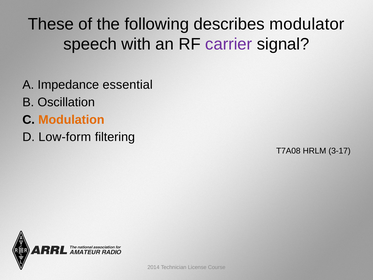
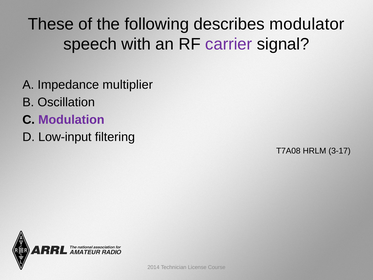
essential: essential -> multiplier
Modulation colour: orange -> purple
Low-form: Low-form -> Low-input
